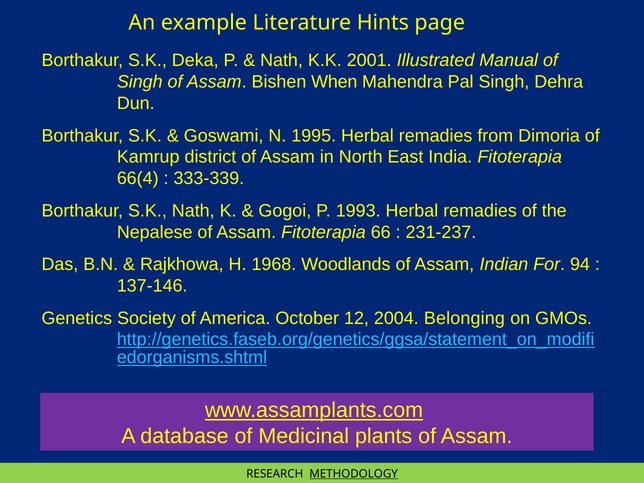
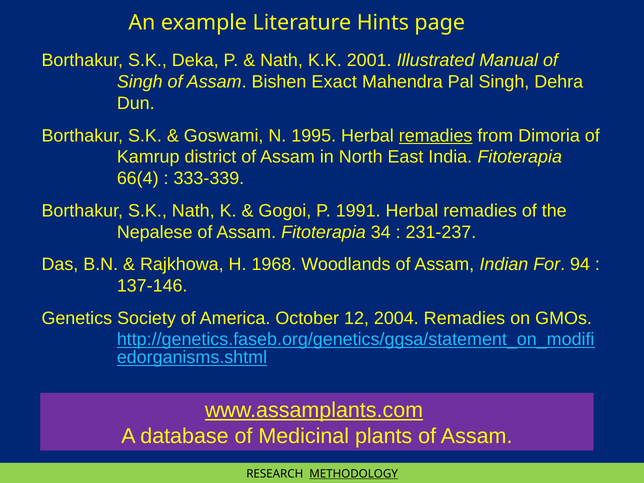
When: When -> Exact
remadies at (436, 136) underline: none -> present
1993: 1993 -> 1991
66: 66 -> 34
2004 Belonging: Belonging -> Remadies
